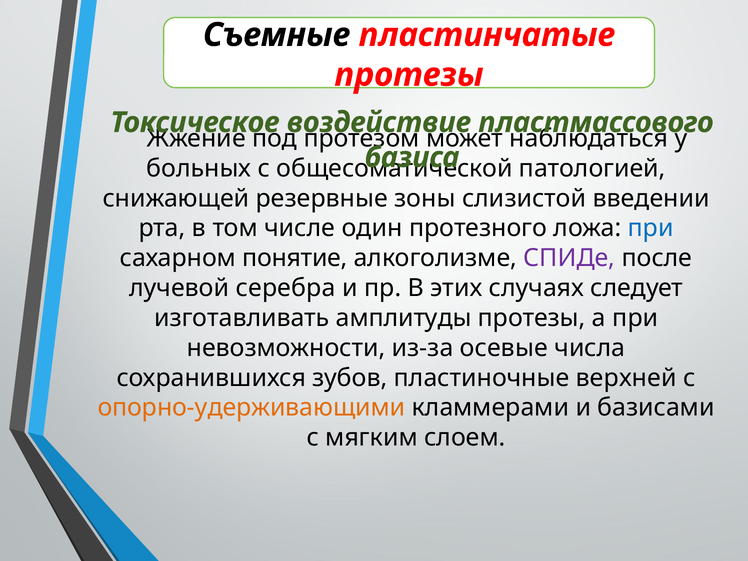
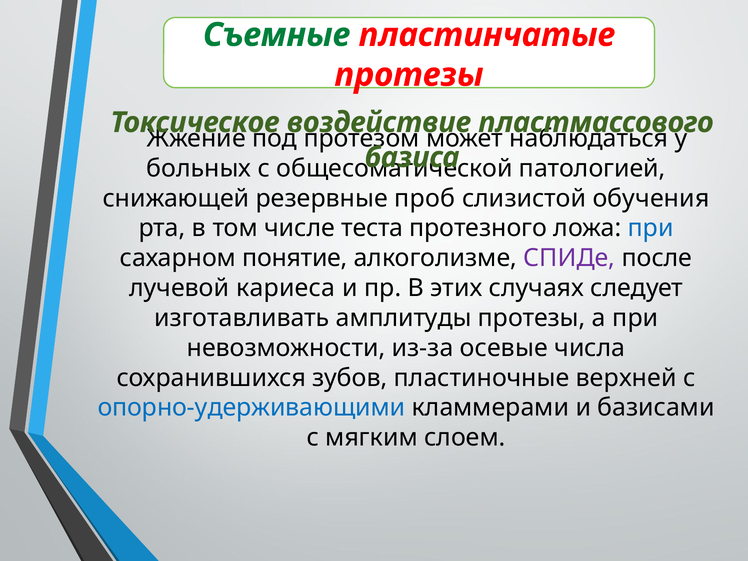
Съемные colour: black -> green
зоны: зоны -> проб
введении: введении -> обучения
один: один -> теста
серебра: серебра -> кариеса
опорно-удерживающими colour: orange -> blue
